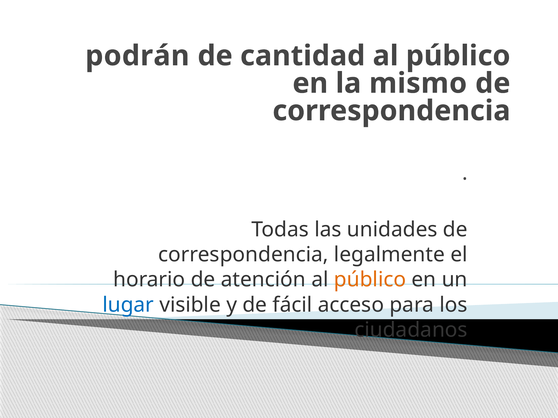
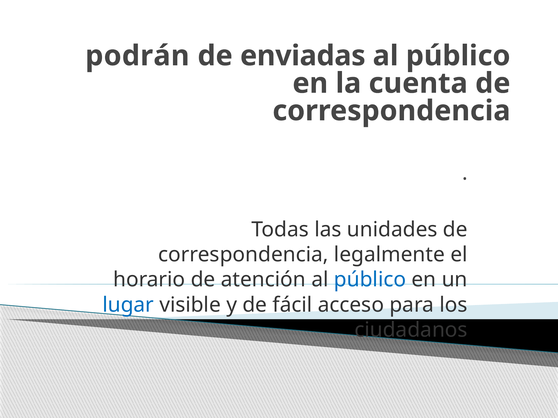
cantidad: cantidad -> enviadas
mismo: mismo -> cuenta
público at (370, 280) colour: orange -> blue
